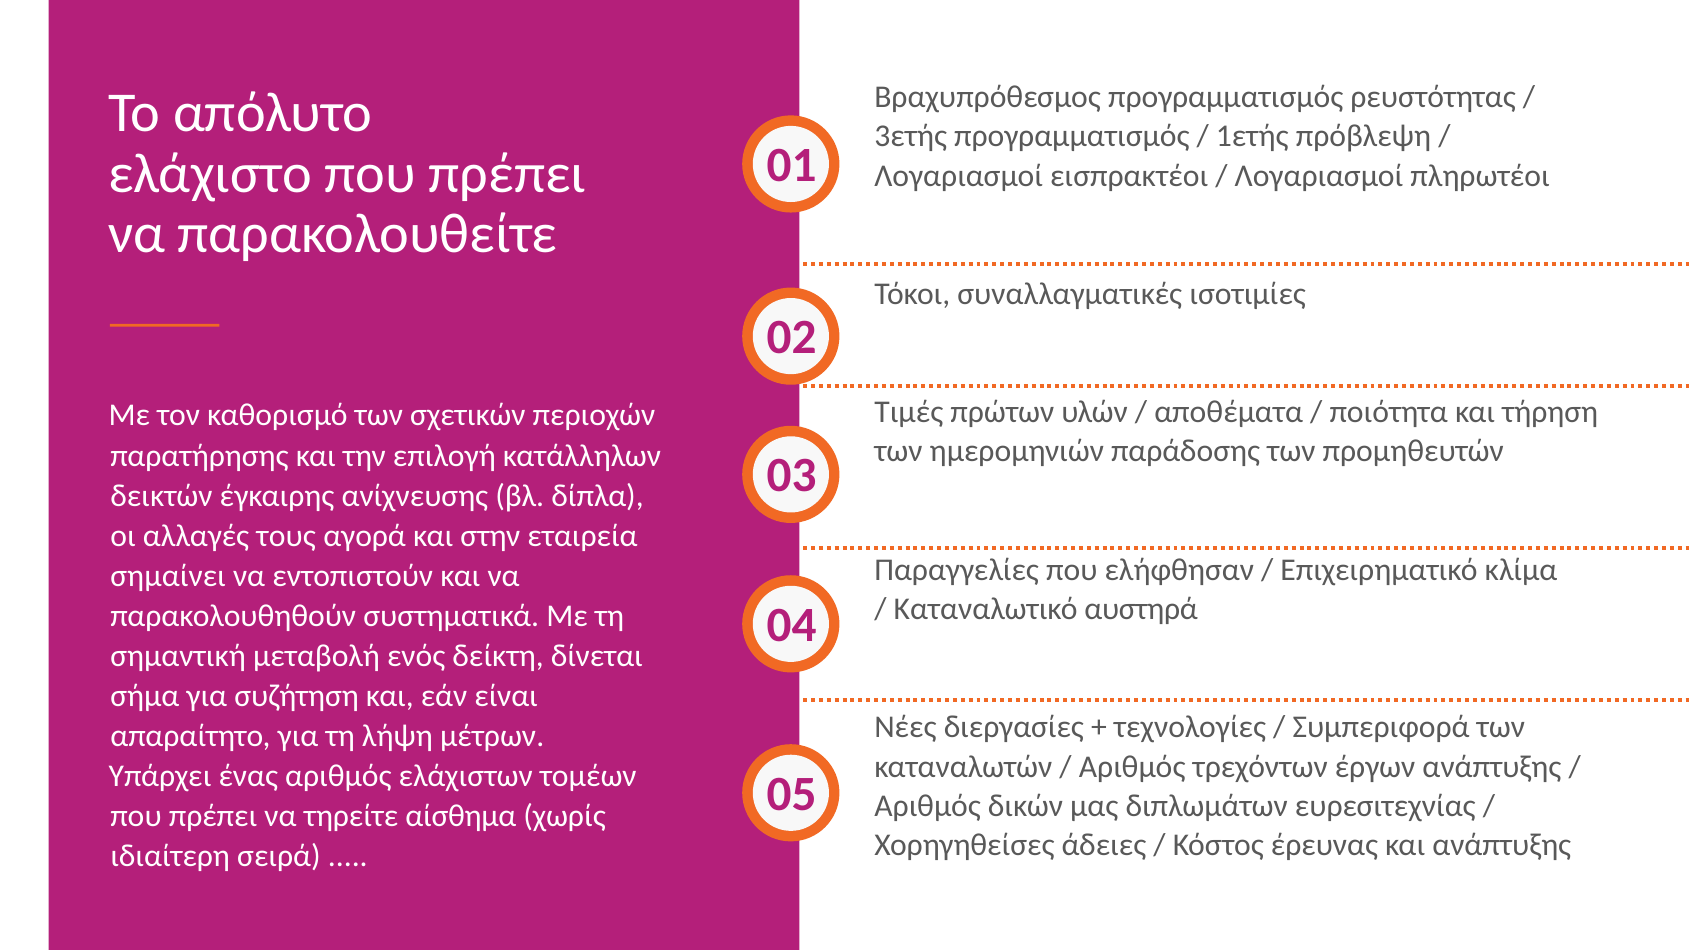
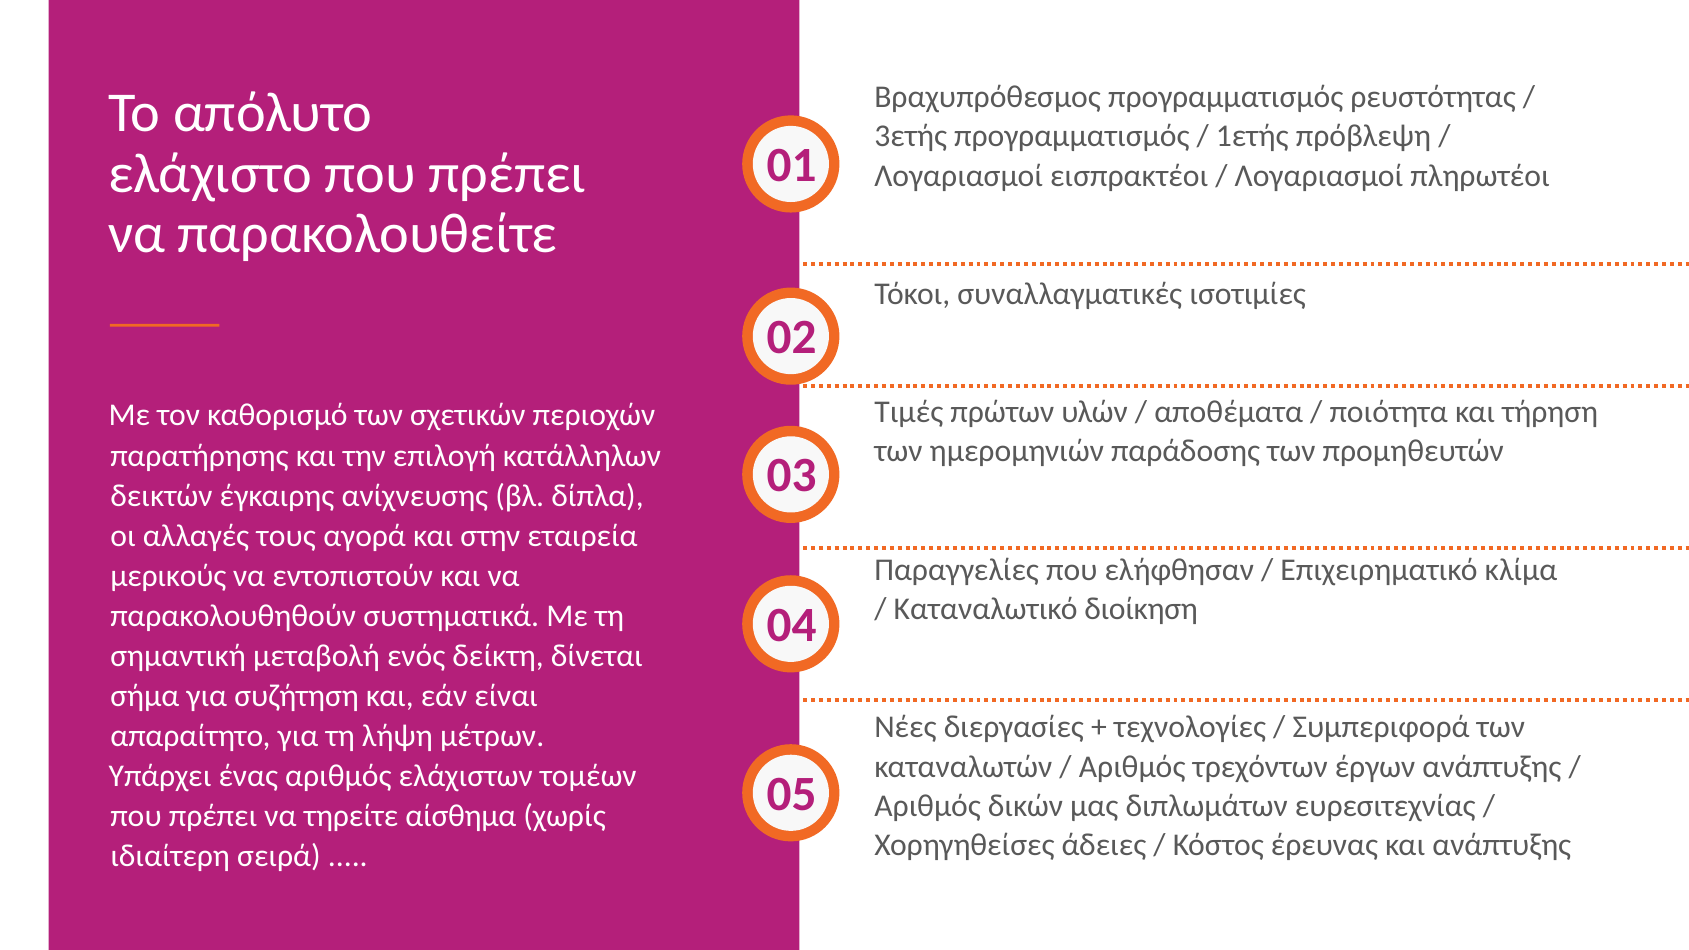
σημαίνει: σημαίνει -> μερικούς
αυστηρά: αυστηρά -> διοίκηση
